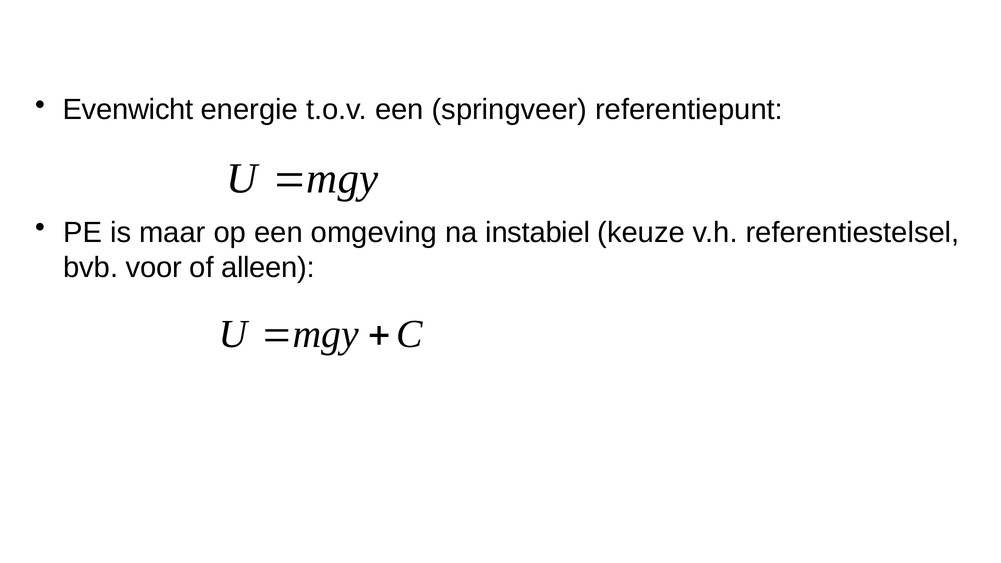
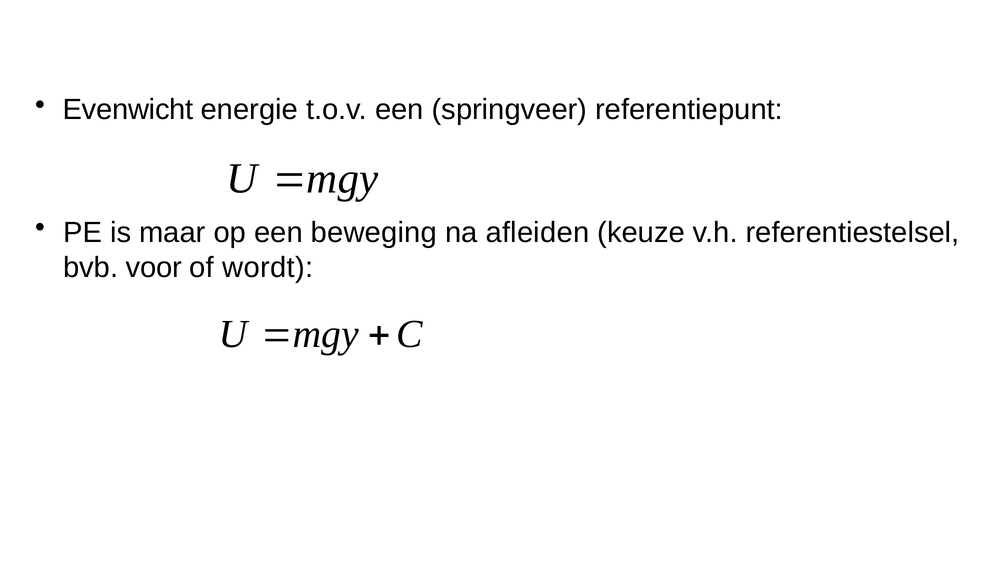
omgeving: omgeving -> beweging
instabiel: instabiel -> afleiden
alleen: alleen -> wordt
